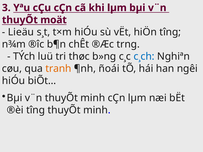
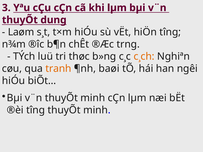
moät: moät -> dung
Lieäu: Lieäu -> Laøm
c¸ch colour: blue -> orange
ñoái: ñoái -> baøi
